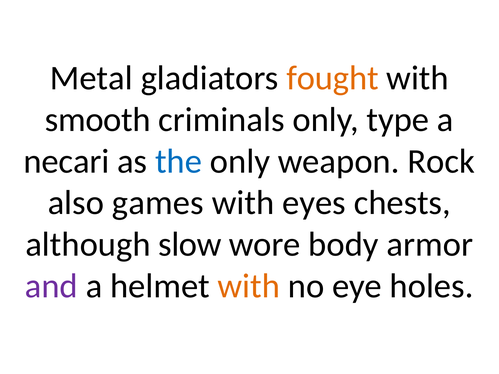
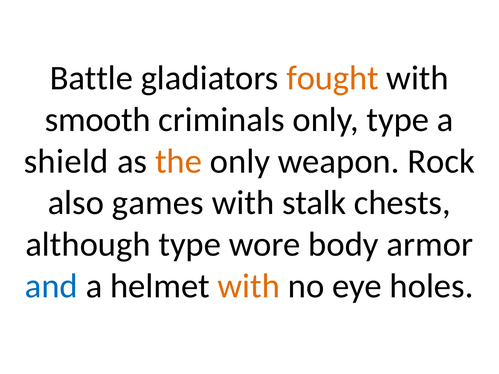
Metal: Metal -> Battle
necari: necari -> shield
the colour: blue -> orange
eyes: eyes -> stalk
although slow: slow -> type
and colour: purple -> blue
